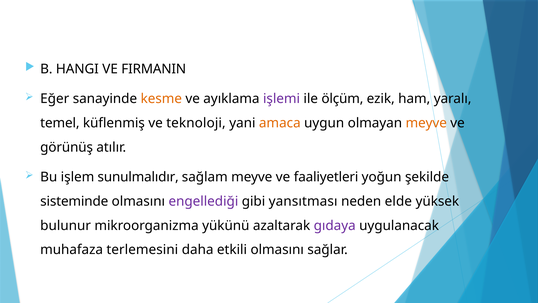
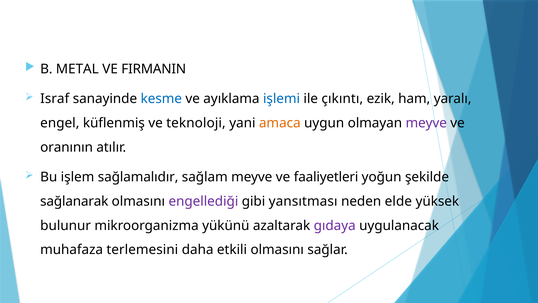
HANGI: HANGI -> METAL
Eğer: Eğer -> Israf
kesme colour: orange -> blue
işlemi colour: purple -> blue
ölçüm: ölçüm -> çıkıntı
temel: temel -> engel
meyve at (426, 123) colour: orange -> purple
görünüş: görünüş -> oranının
sunulmalıdır: sunulmalıdır -> sağlamalıdır
sisteminde: sisteminde -> sağlanarak
